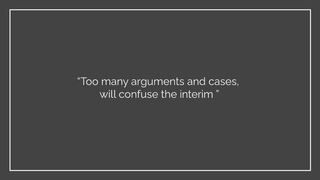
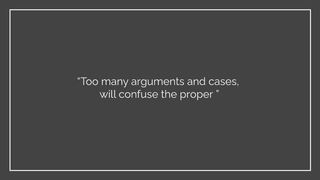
interim: interim -> proper
